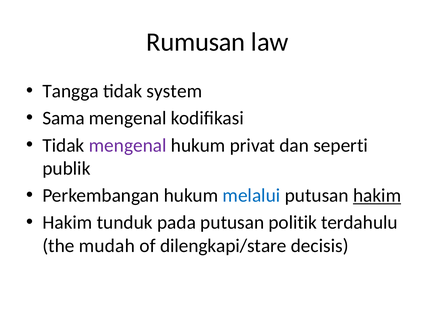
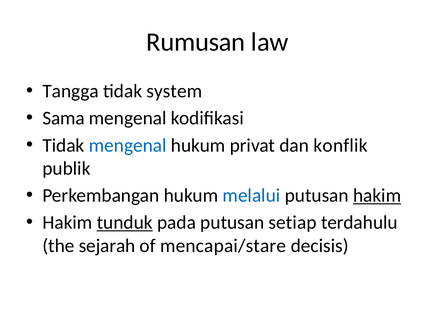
mengenal at (128, 145) colour: purple -> blue
seperti: seperti -> konflik
tunduk underline: none -> present
politik: politik -> setiap
mudah: mudah -> sejarah
dilengkapi/stare: dilengkapi/stare -> mencapai/stare
